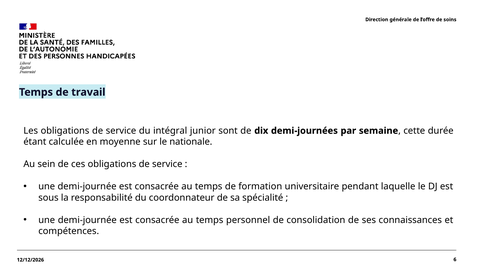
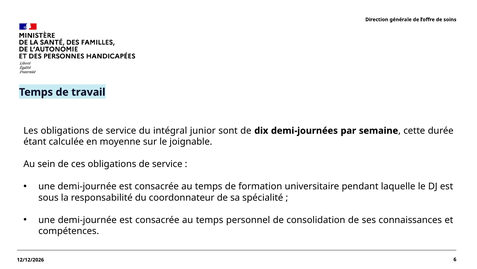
nationale: nationale -> joignable
